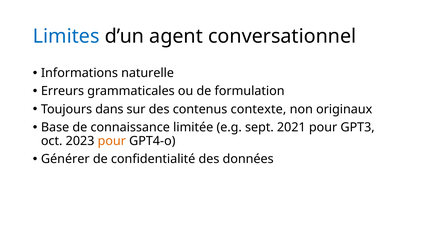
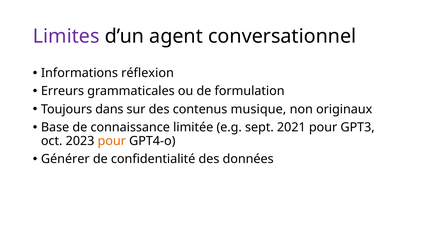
Limites colour: blue -> purple
naturelle: naturelle -> réflexion
contexte: contexte -> musique
